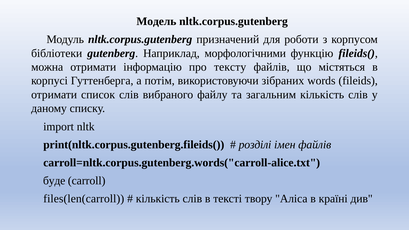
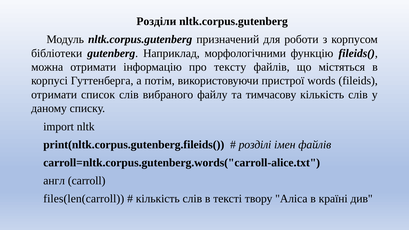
Модель: Модель -> Розділи
зібраних: зібраних -> пристрої
загальним: загальним -> тимчасову
буде: буде -> англ
